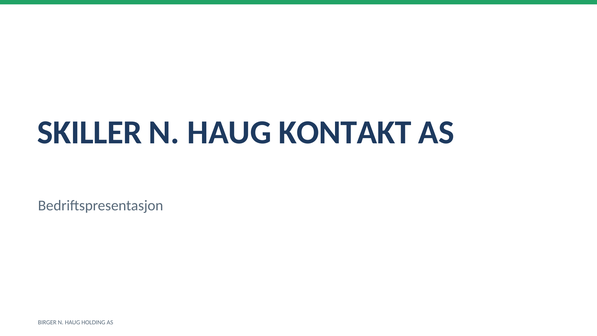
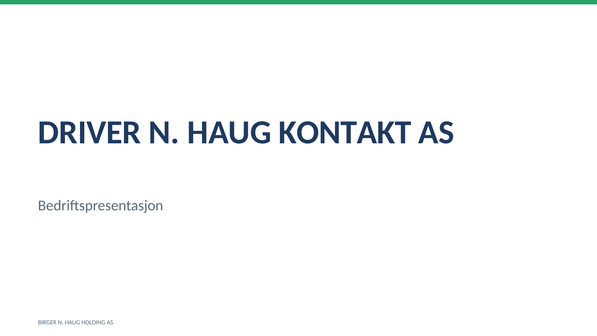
SKILLER: SKILLER -> DRIVER
